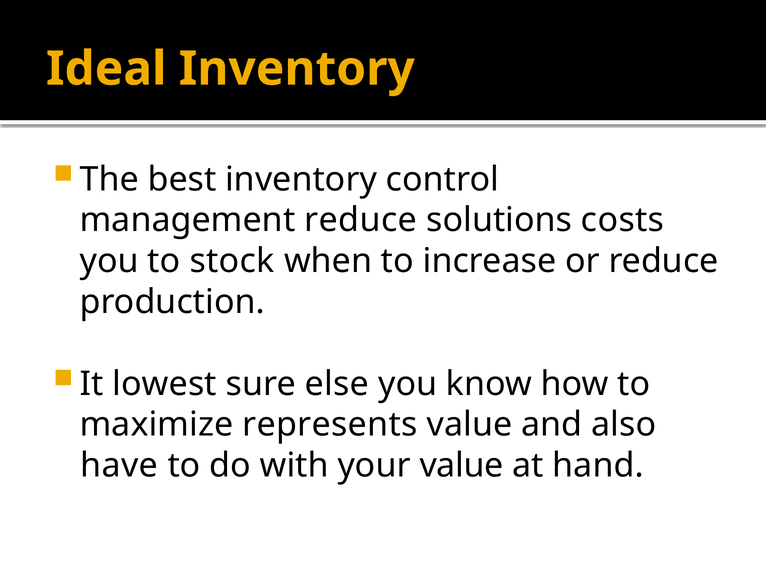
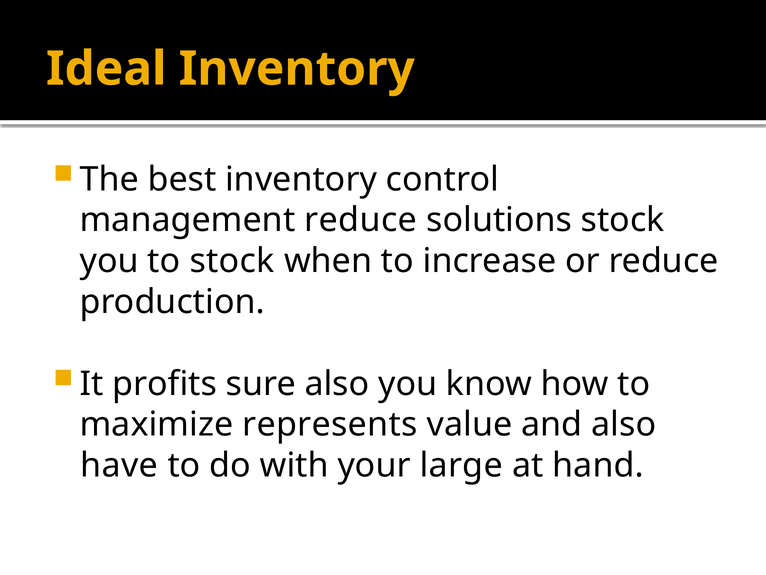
solutions costs: costs -> stock
lowest: lowest -> profits
sure else: else -> also
your value: value -> large
